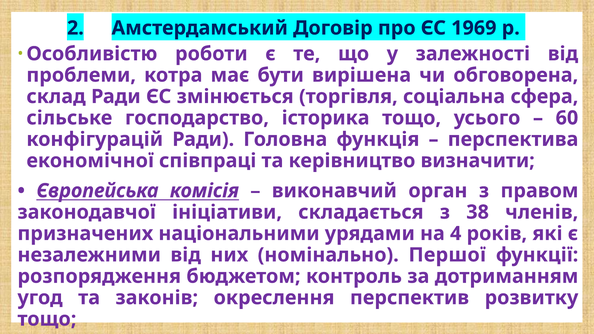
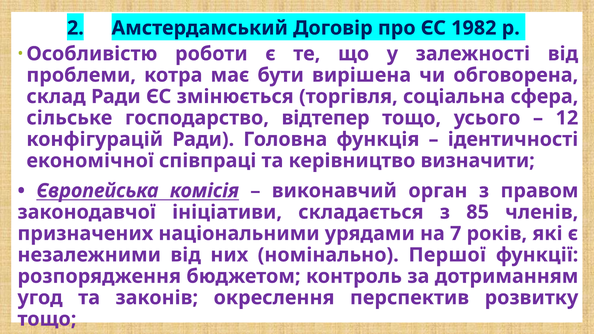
1969: 1969 -> 1982
історика: історика -> відтепер
60: 60 -> 12
перспектива: перспектива -> ідентичності
38: 38 -> 85
4: 4 -> 7
